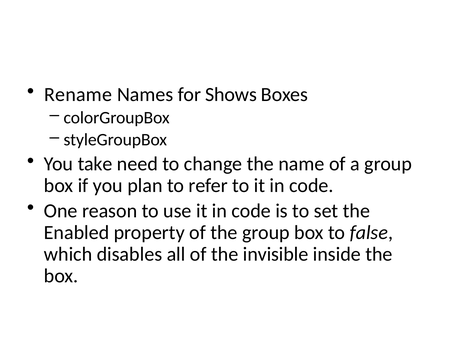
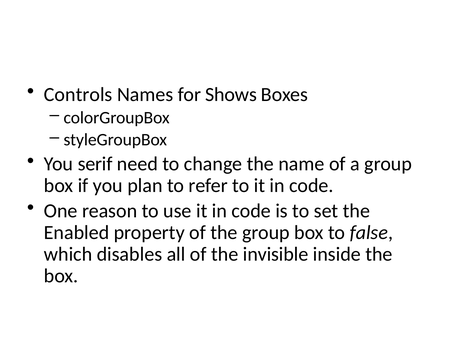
Rename: Rename -> Controls
take: take -> serif
